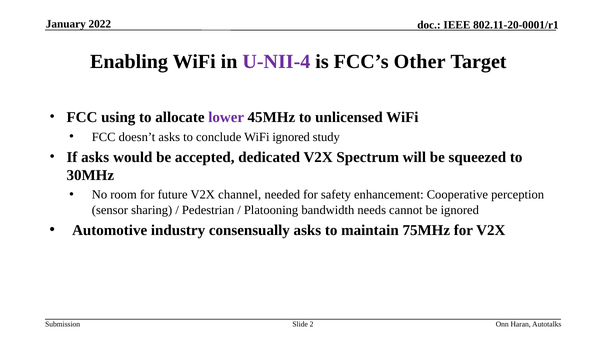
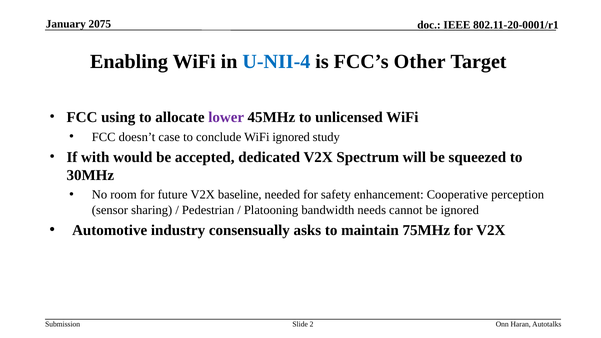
2022: 2022 -> 2075
U-NII-4 colour: purple -> blue
doesn’t asks: asks -> case
If asks: asks -> with
channel: channel -> baseline
